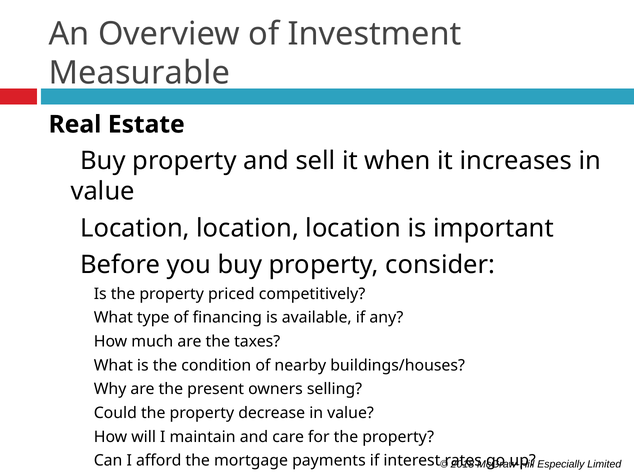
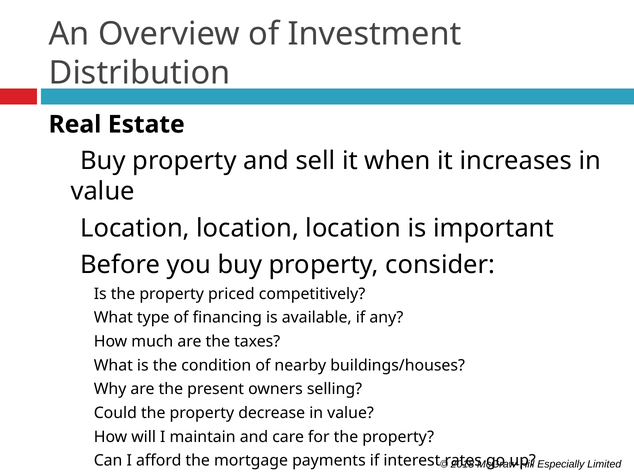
Measurable: Measurable -> Distribution
